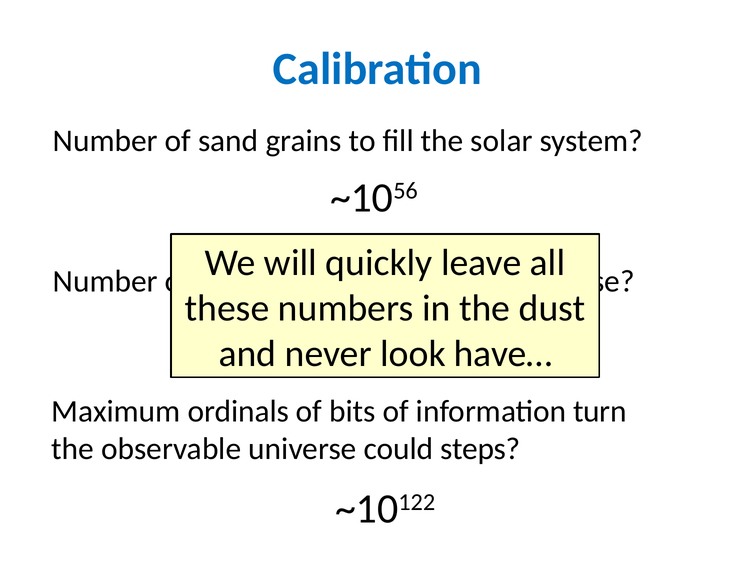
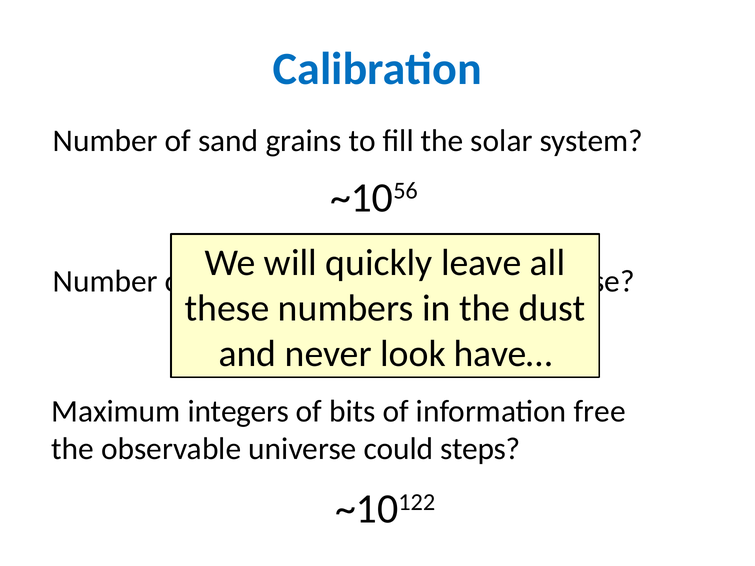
ordinals: ordinals -> integers
turn: turn -> free
